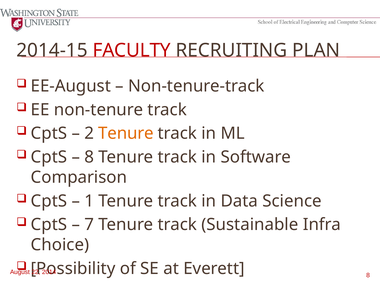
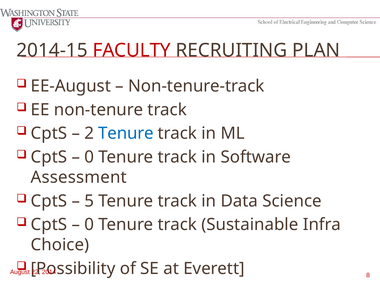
Tenure at (126, 133) colour: orange -> blue
8 at (89, 157): 8 -> 0
Comparison: Comparison -> Assessment
1: 1 -> 5
7 at (89, 225): 7 -> 0
